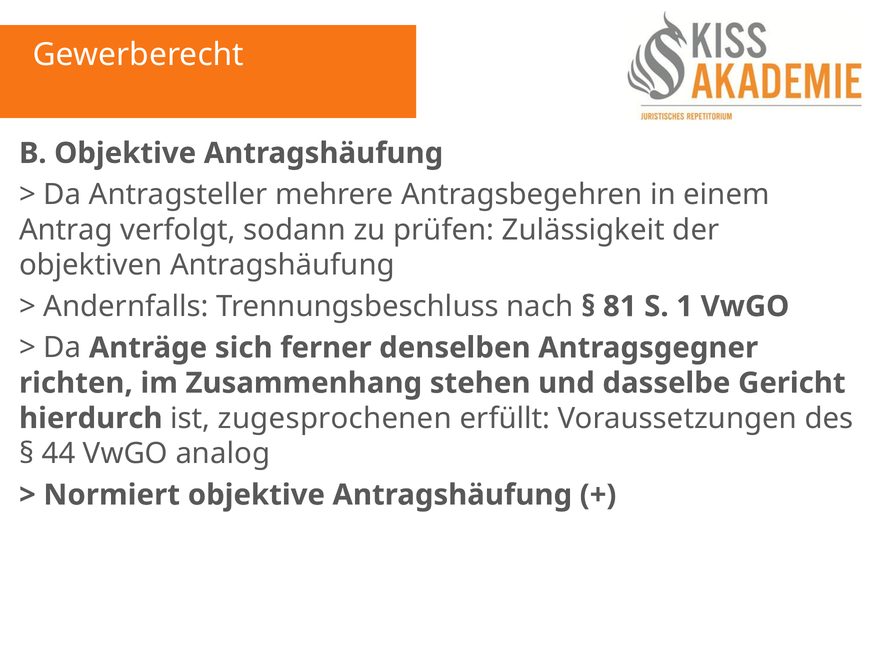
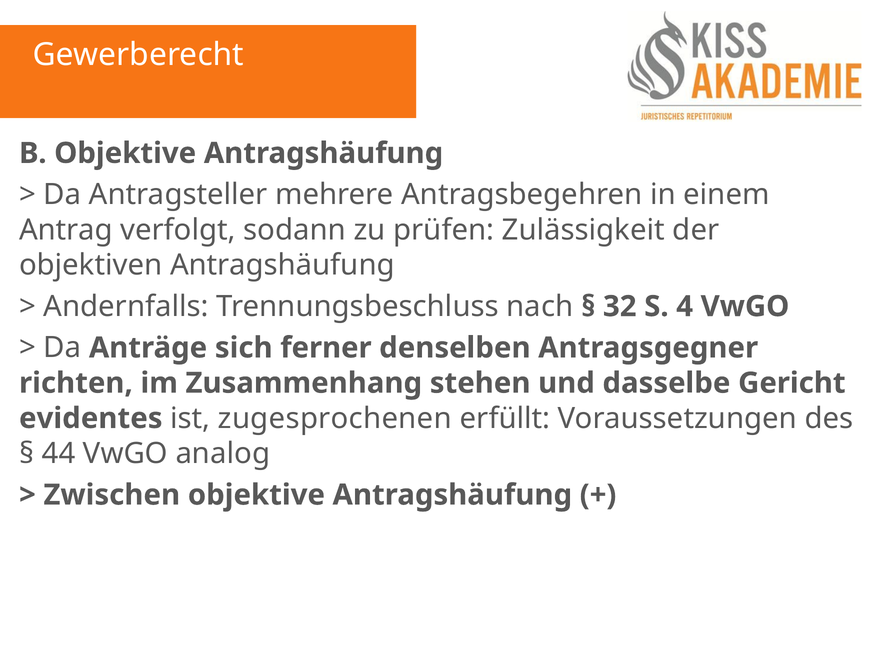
81: 81 -> 32
1: 1 -> 4
hierdurch: hierdurch -> evidentes
Normiert: Normiert -> Zwischen
